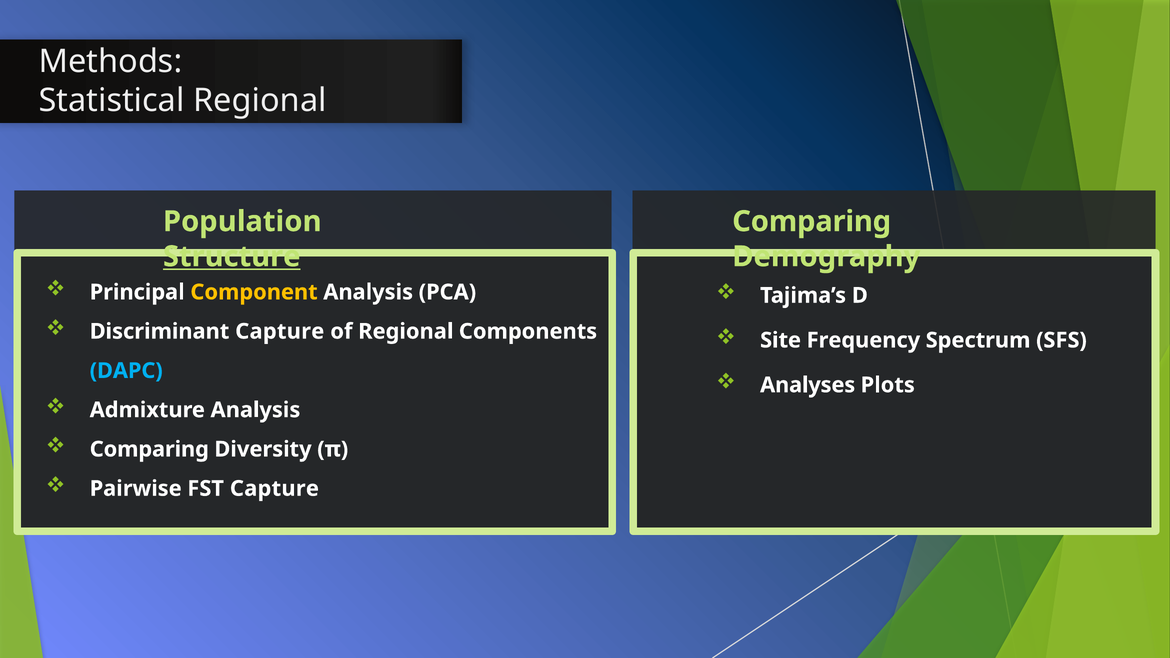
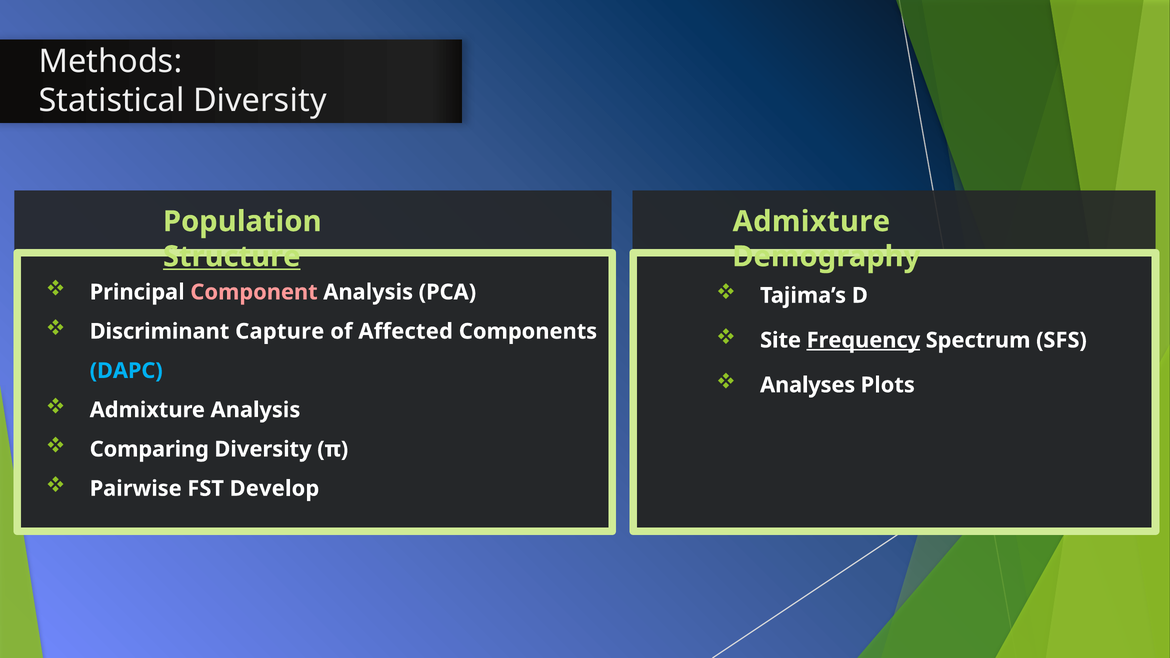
Statistical Regional: Regional -> Diversity
Comparing at (812, 222): Comparing -> Admixture
Component colour: yellow -> pink
of Regional: Regional -> Affected
Frequency underline: none -> present
FST Capture: Capture -> Develop
